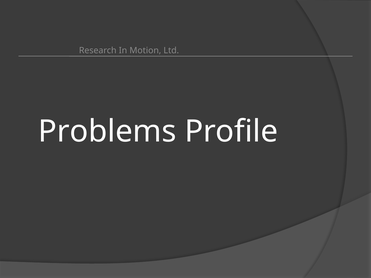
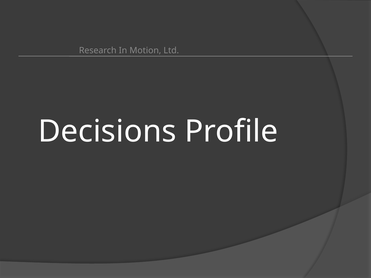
Problems: Problems -> Decisions
